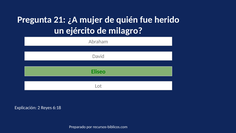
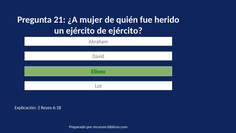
de milagro: milagro -> ejército
